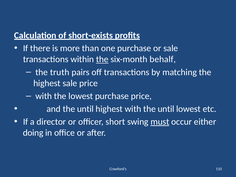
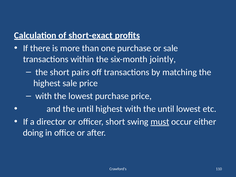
short-exists: short-exists -> short-exact
the at (102, 59) underline: present -> none
behalf: behalf -> jointly
the truth: truth -> short
